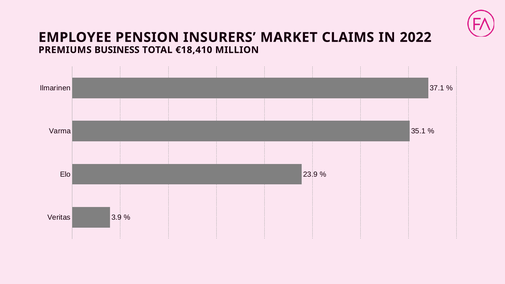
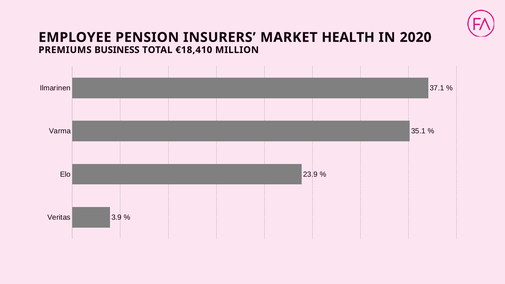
CLAIMS: CLAIMS -> HEALTH
2022: 2022 -> 2020
